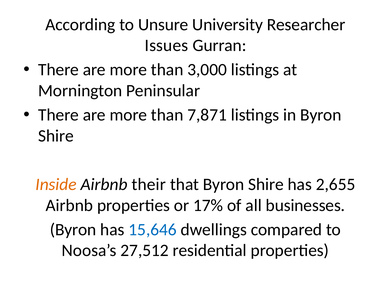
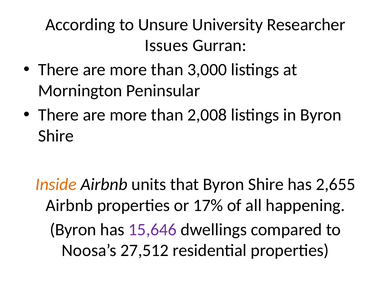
7,871: 7,871 -> 2,008
their: their -> units
businesses: businesses -> happening
15,646 colour: blue -> purple
